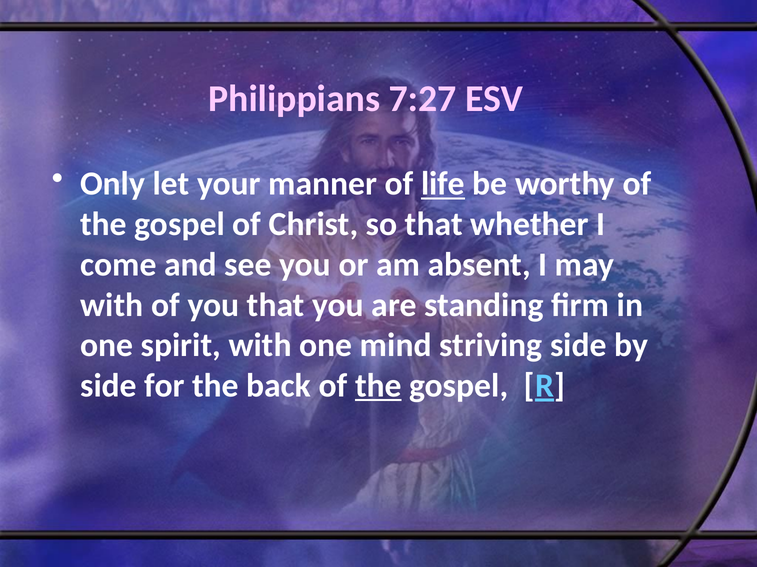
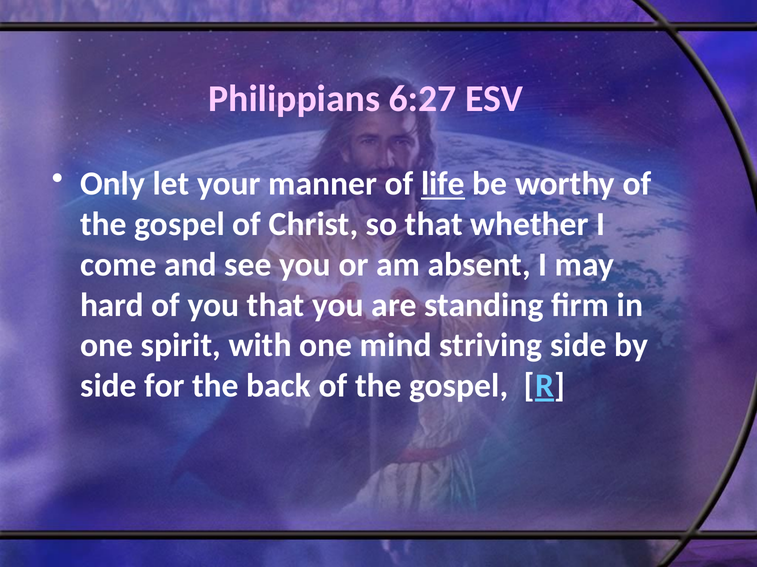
7:27: 7:27 -> 6:27
with at (112, 305): with -> hard
the at (378, 386) underline: present -> none
